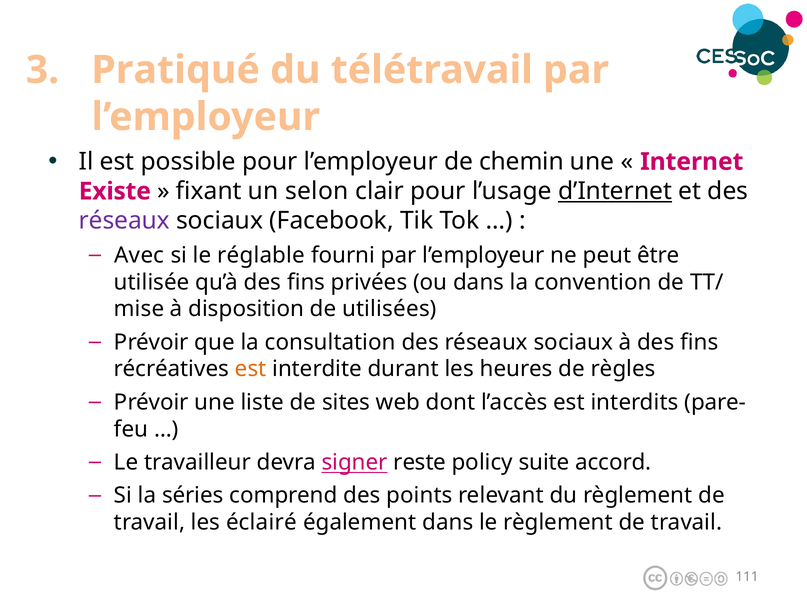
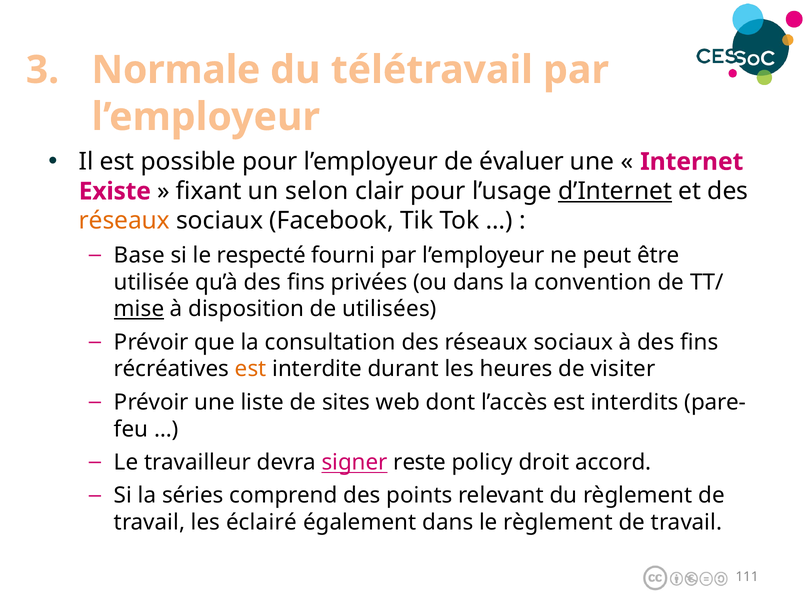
Pratiqué: Pratiqué -> Normale
chemin: chemin -> évaluer
réseaux at (124, 221) colour: purple -> orange
Avec: Avec -> Base
réglable: réglable -> respecté
mise underline: none -> present
règles: règles -> visiter
suite: suite -> droit
